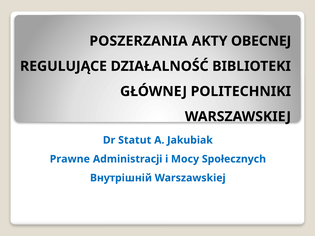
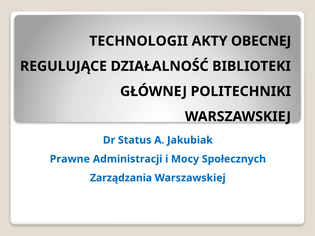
POSZERZANIA: POSZERZANIA -> TECHNOLOGII
Statut: Statut -> Status
Внутрішній: Внутрішній -> Zarządzania
